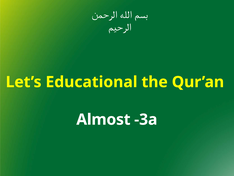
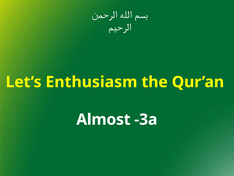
Educational: Educational -> Enthusiasm
